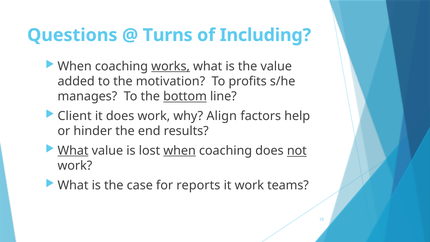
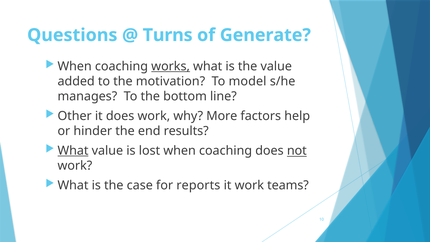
Including: Including -> Generate
profits: profits -> model
bottom underline: present -> none
Client: Client -> Other
Align: Align -> More
when at (180, 151) underline: present -> none
